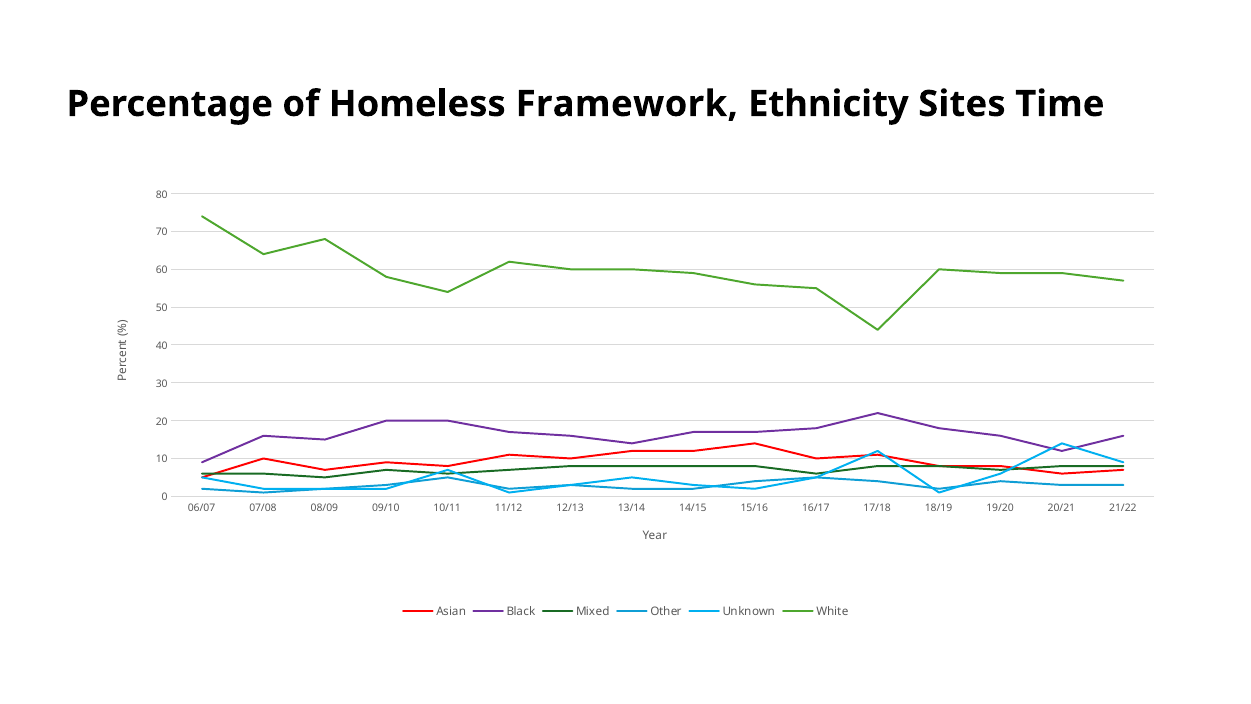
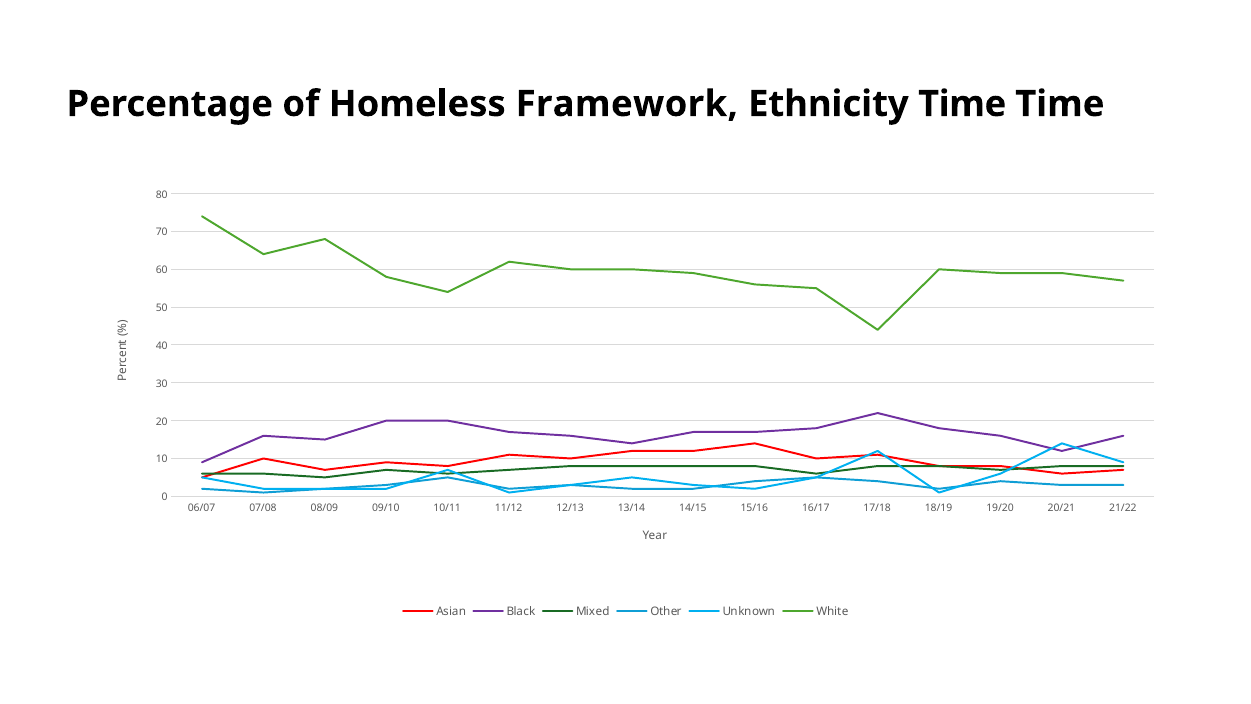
Ethnicity Sites: Sites -> Time
